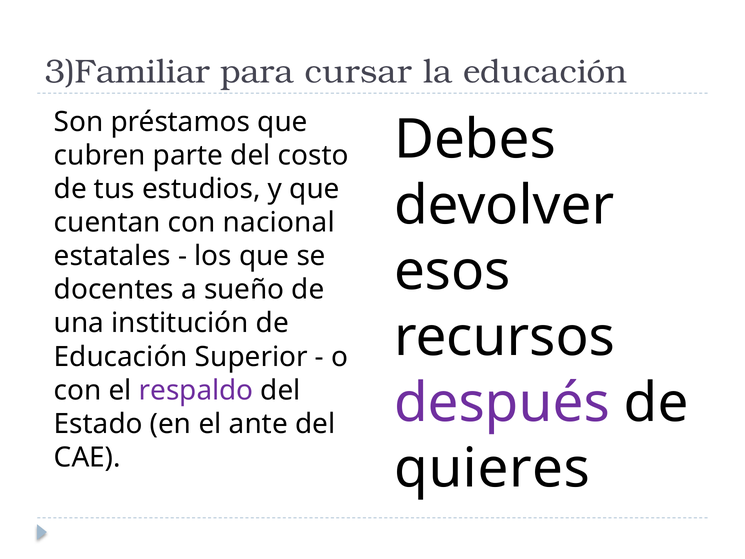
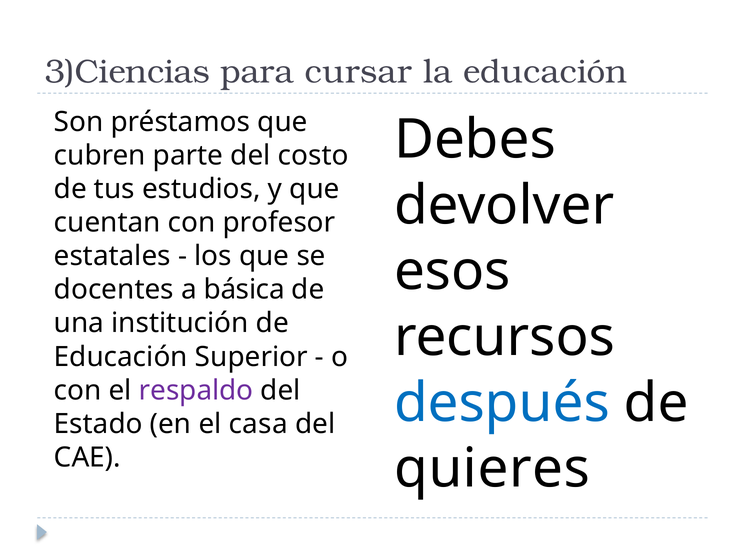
3)Familiar: 3)Familiar -> 3)Ciencias
nacional: nacional -> profesor
sueño: sueño -> básica
después colour: purple -> blue
ante: ante -> casa
